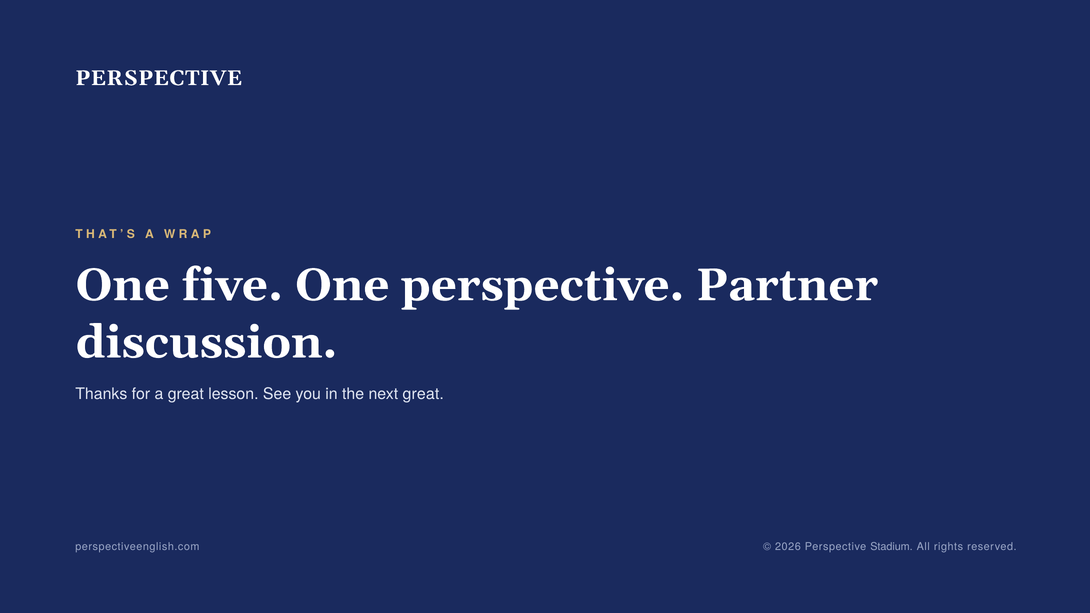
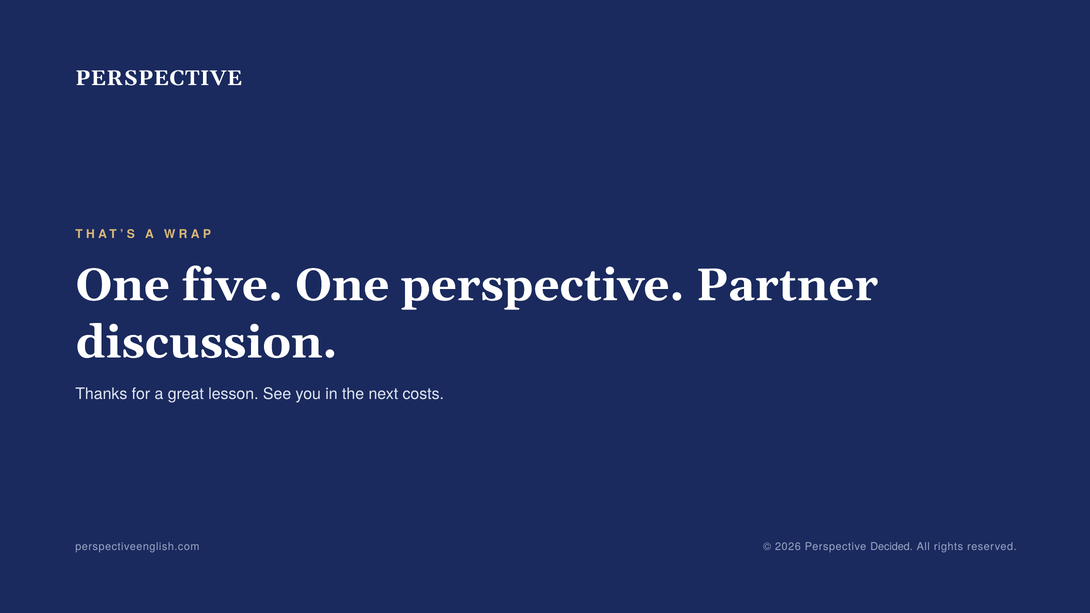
next great: great -> costs
Stadium: Stadium -> Decided
